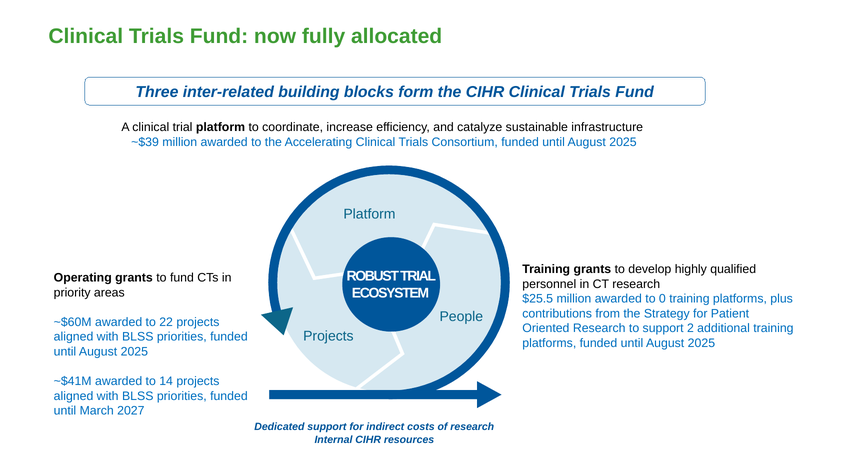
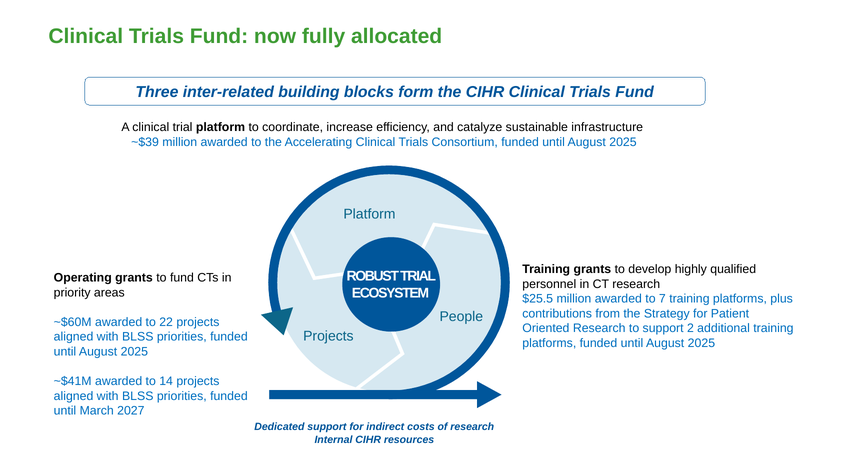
0: 0 -> 7
